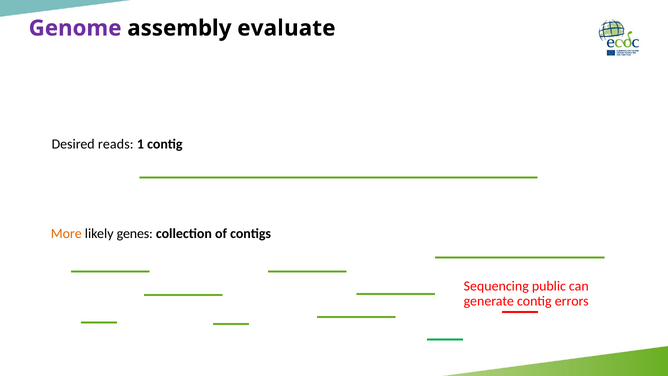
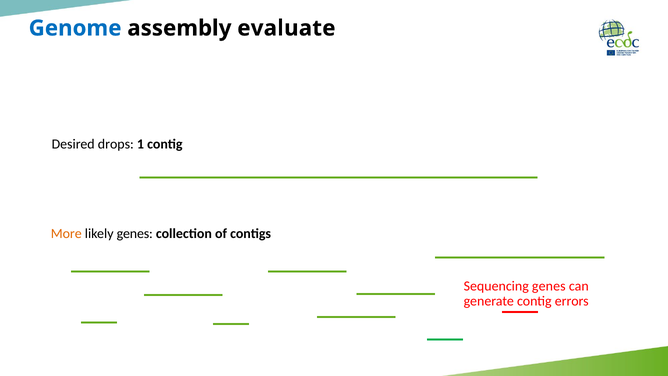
Genome colour: purple -> blue
reads: reads -> drops
Sequencing public: public -> genes
